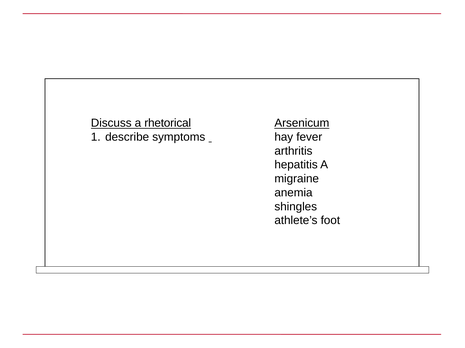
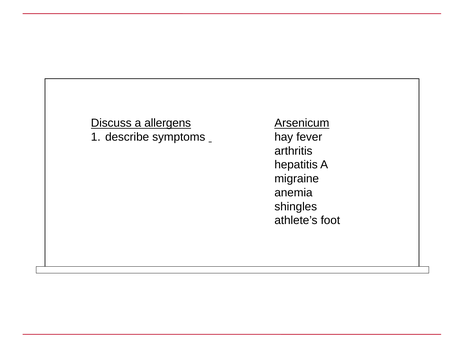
rhetorical: rhetorical -> allergens
